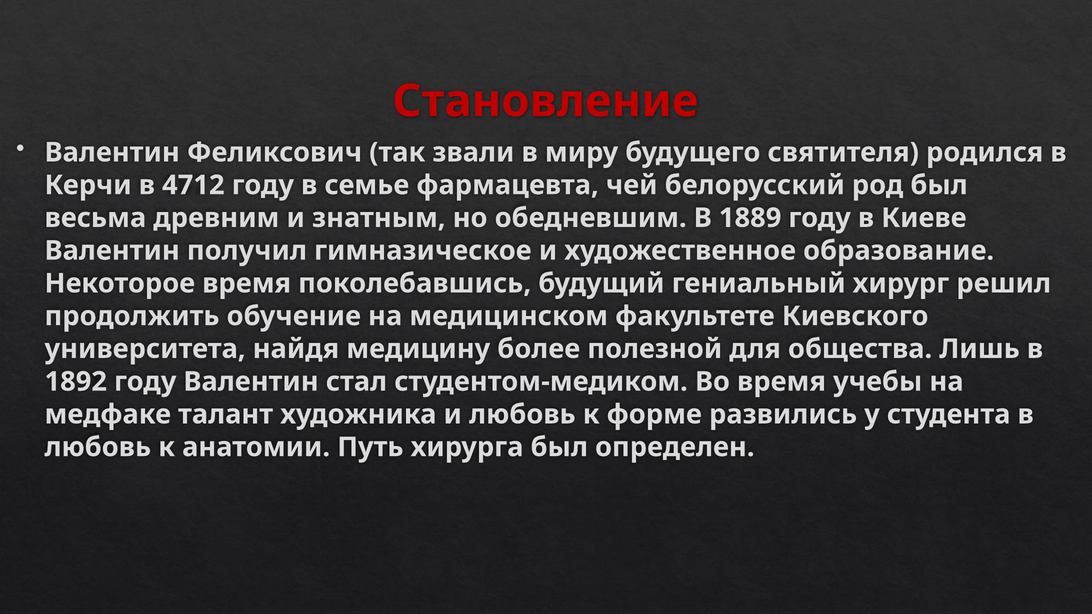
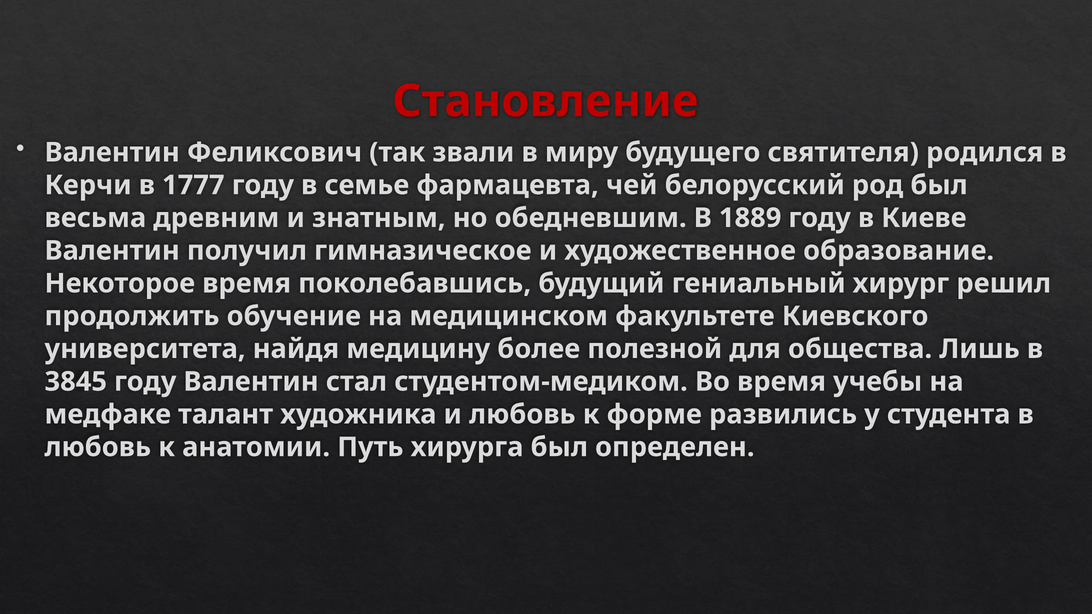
4712: 4712 -> 1777
1892: 1892 -> 3845
